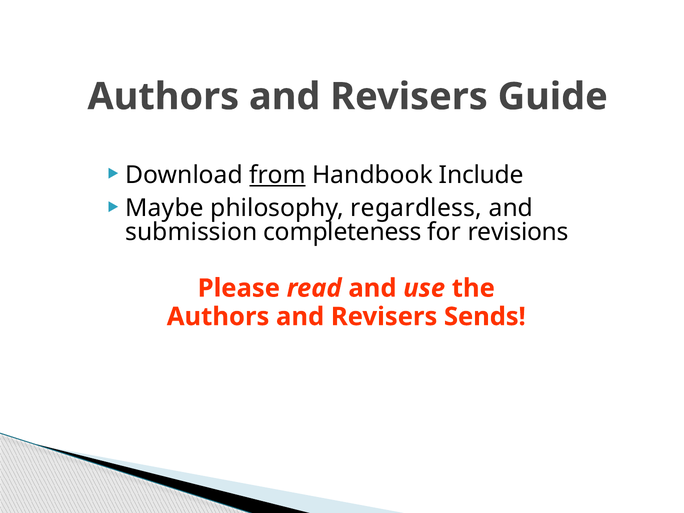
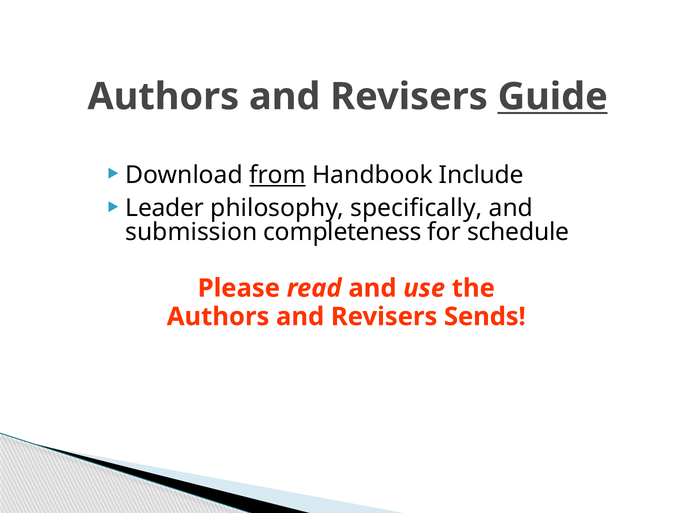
Guide underline: none -> present
Maybe: Maybe -> Leader
regardless: regardless -> specifically
revisions: revisions -> schedule
